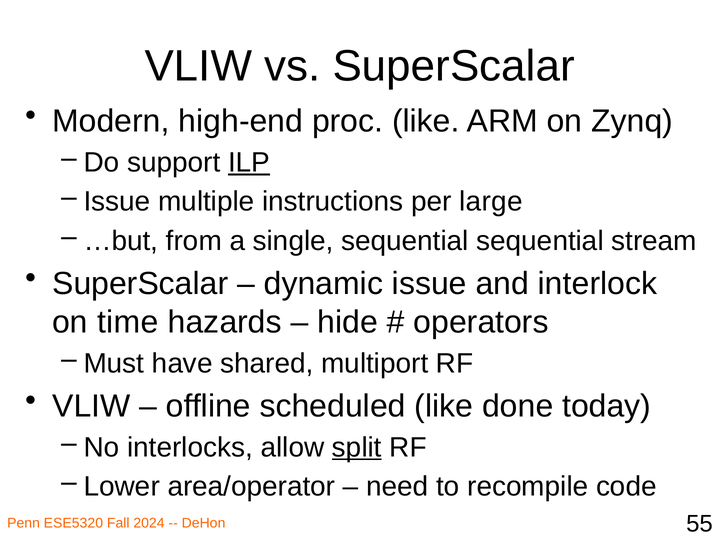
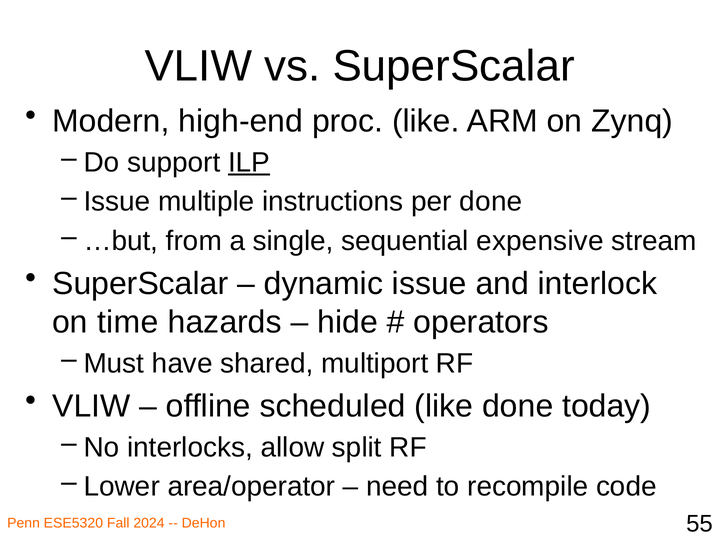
per large: large -> done
sequential sequential: sequential -> expensive
split underline: present -> none
